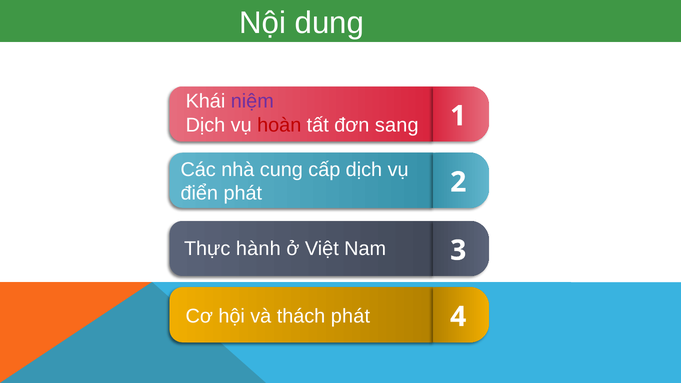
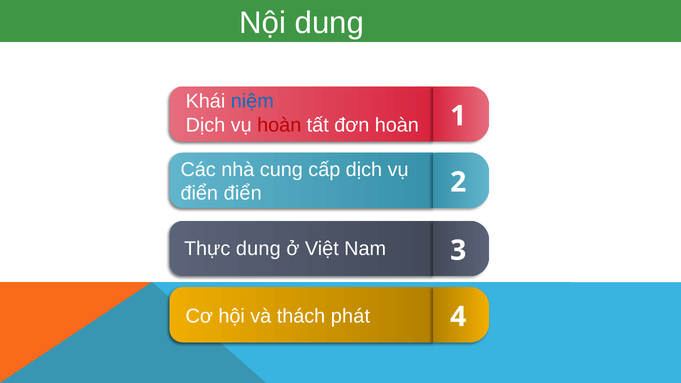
niệm colour: purple -> blue
đơn sang: sang -> hoàn
điển phát: phát -> điển
Thực hành: hành -> dung
